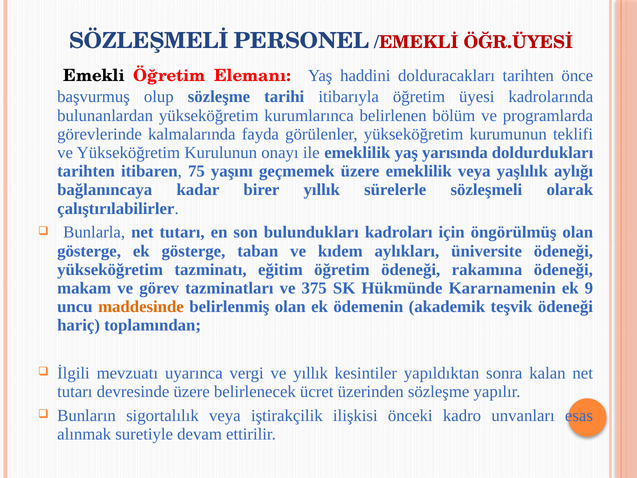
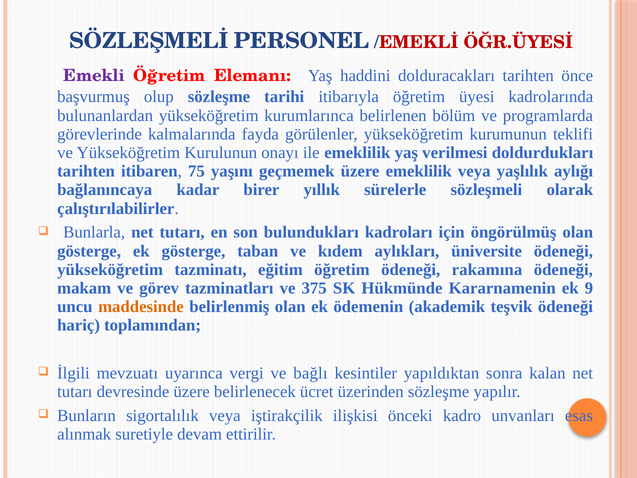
Emekli colour: black -> purple
yarısında: yarısında -> verilmesi
ve yıllık: yıllık -> bağlı
